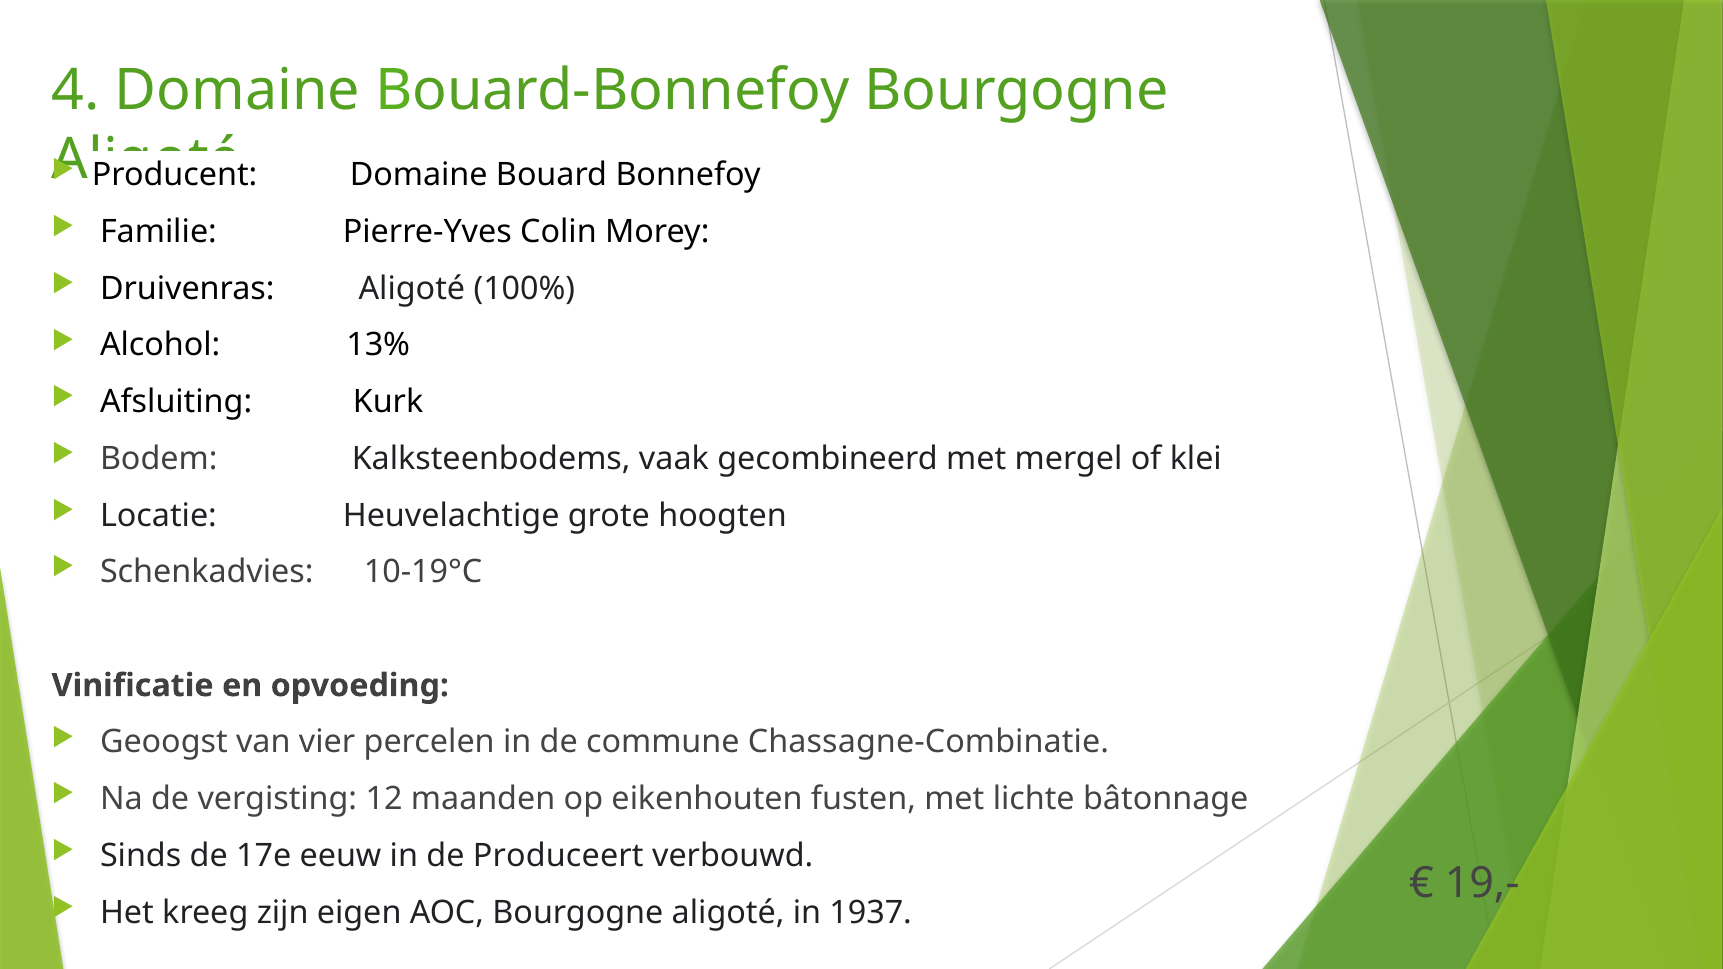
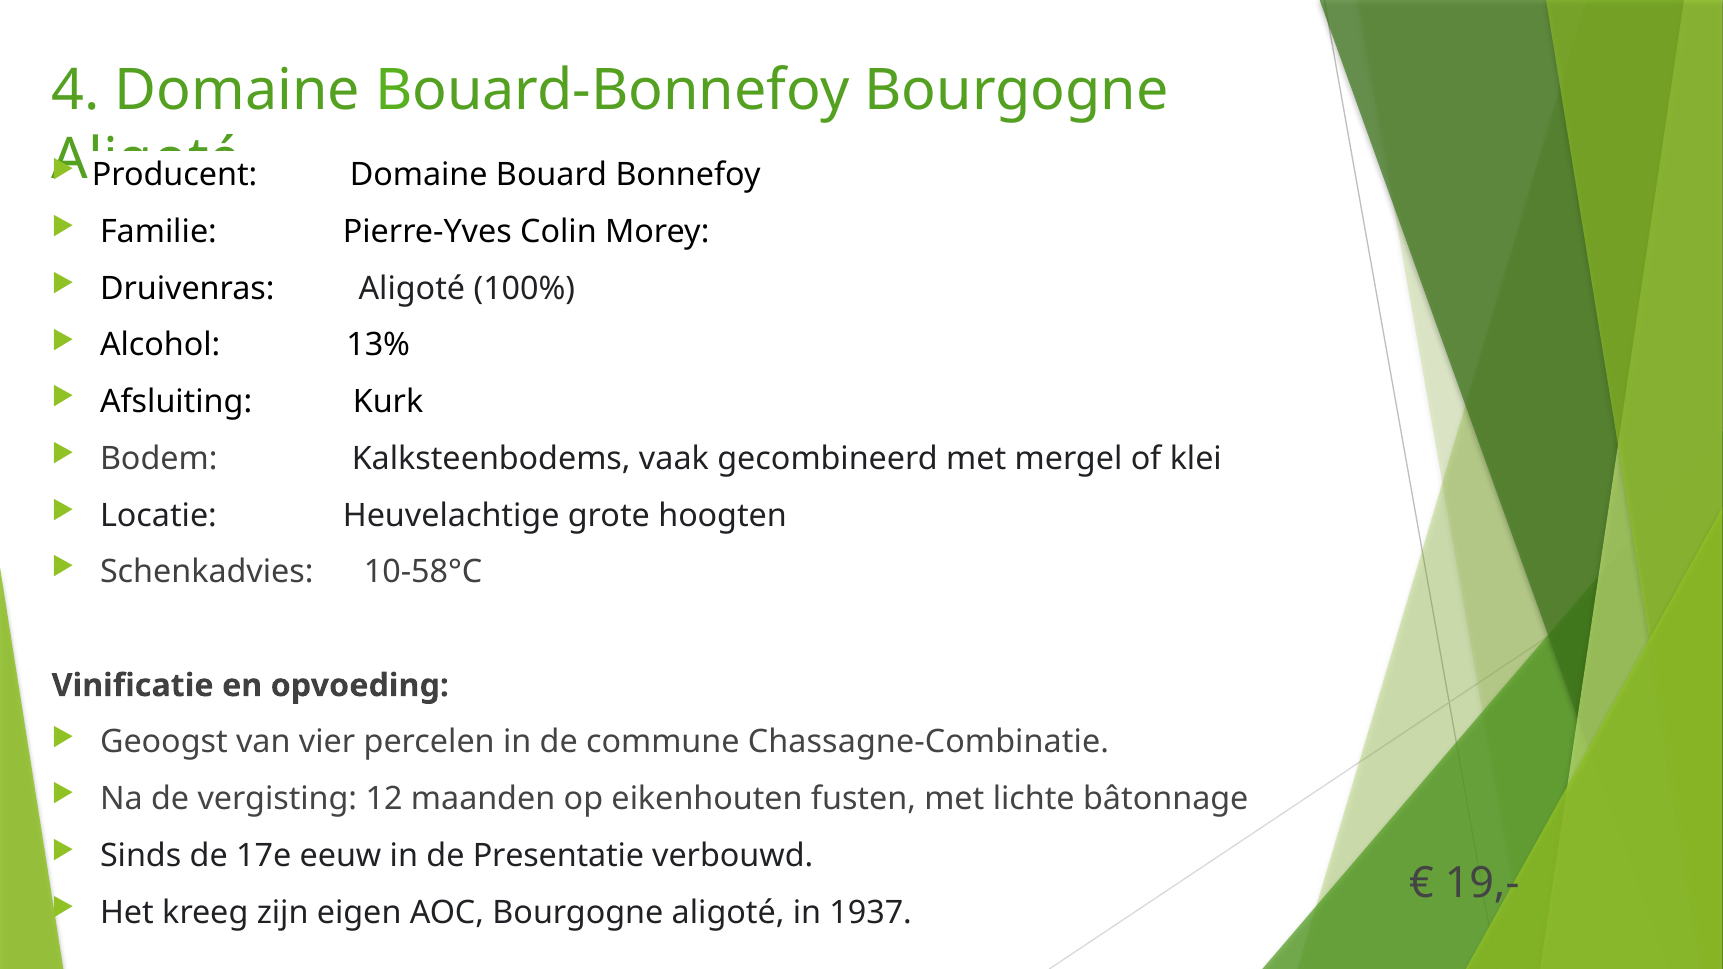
10-19°C: 10-19°C -> 10-58°C
Produceert: Produceert -> Presentatie
